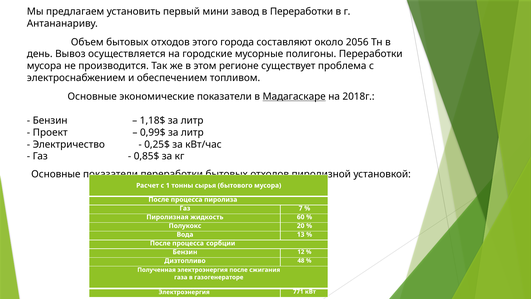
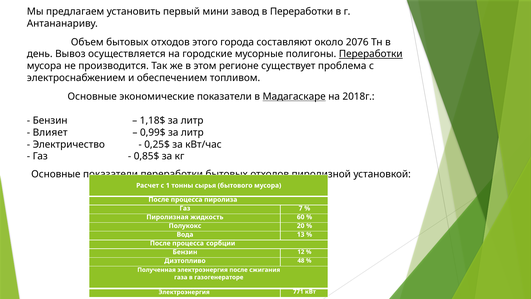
2056: 2056 -> 2076
Переработки at (371, 54) underline: none -> present
Проект: Проект -> Влияет
